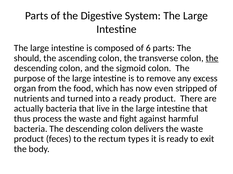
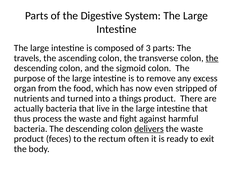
6: 6 -> 3
should: should -> travels
a ready: ready -> things
delivers underline: none -> present
types: types -> often
